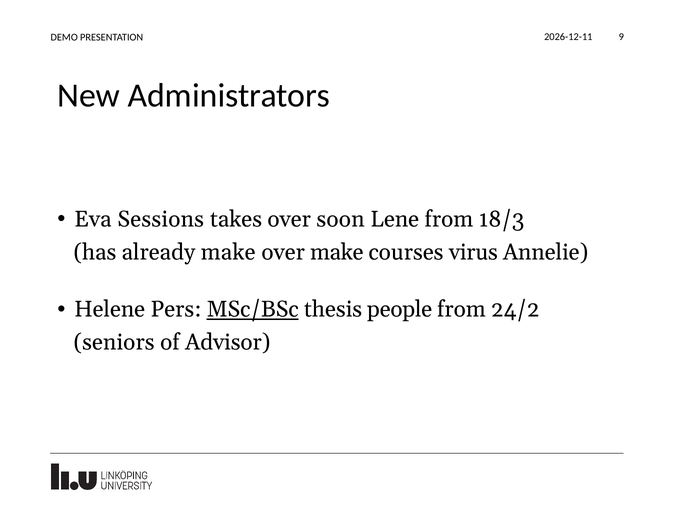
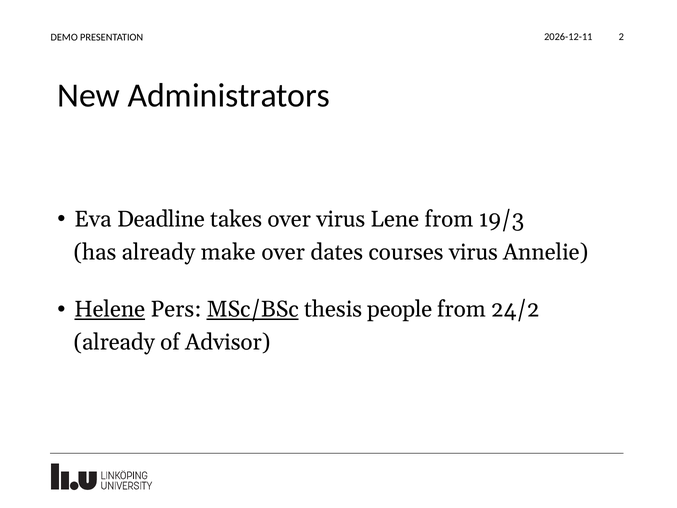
9: 9 -> 2
Sessions: Sessions -> Deadline
over soon: soon -> virus
18/3: 18/3 -> 19/3
over make: make -> dates
Helene underline: none -> present
seniors at (114, 342): seniors -> already
